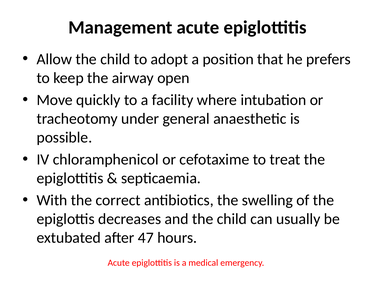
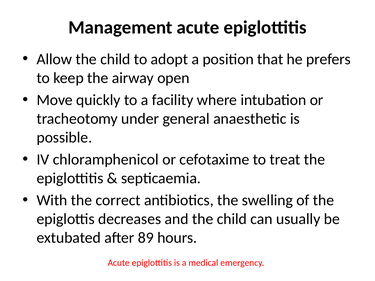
47: 47 -> 89
